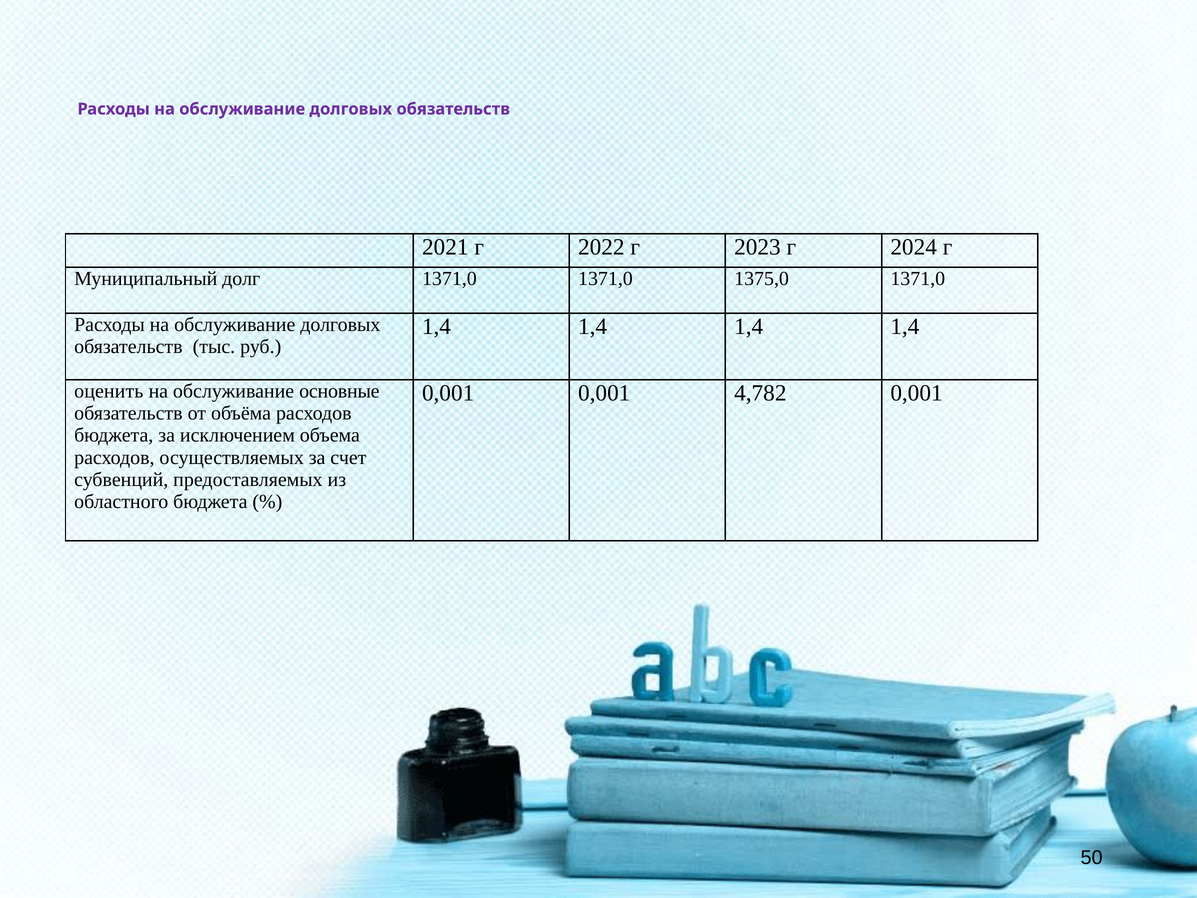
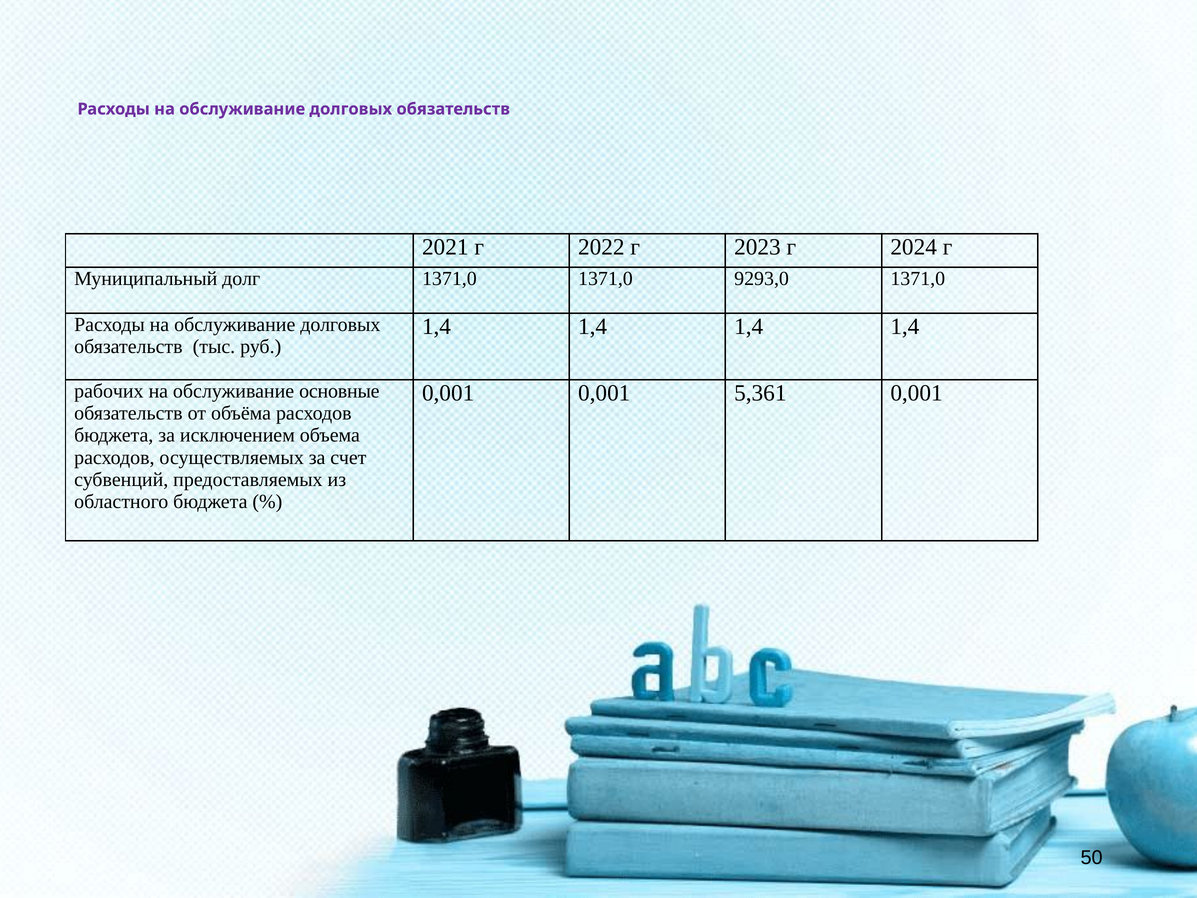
1375,0: 1375,0 -> 9293,0
оценить: оценить -> рабочих
4,782: 4,782 -> 5,361
